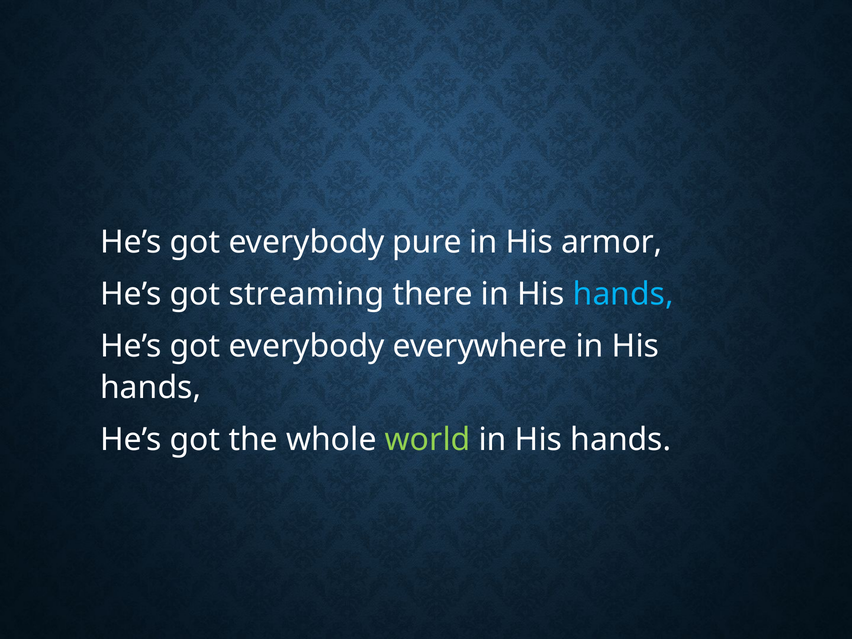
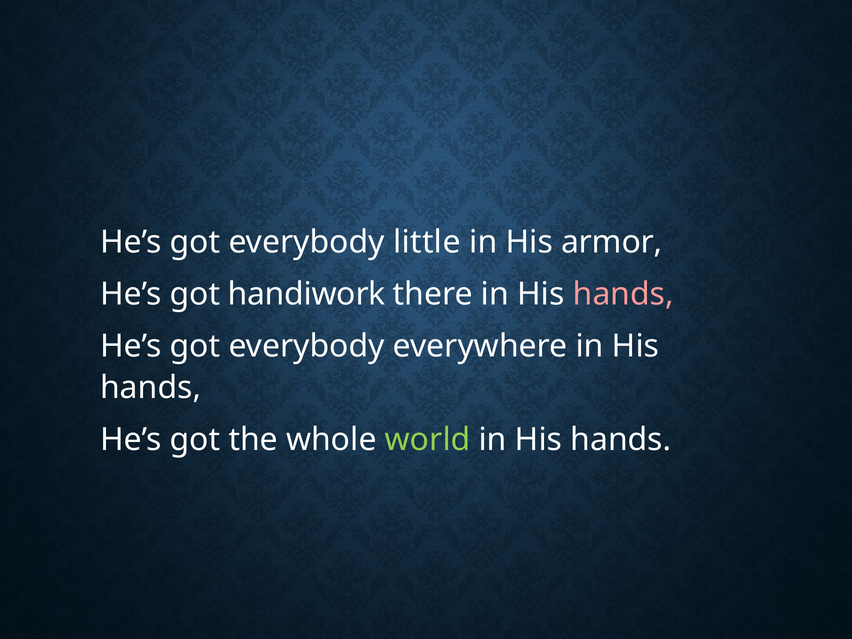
pure: pure -> little
streaming: streaming -> handiwork
hands at (623, 294) colour: light blue -> pink
